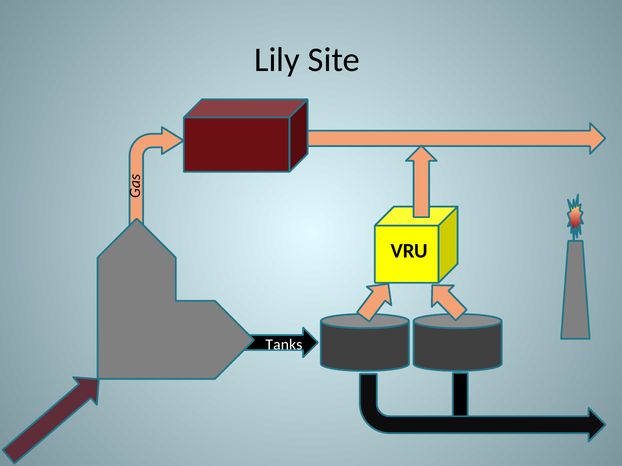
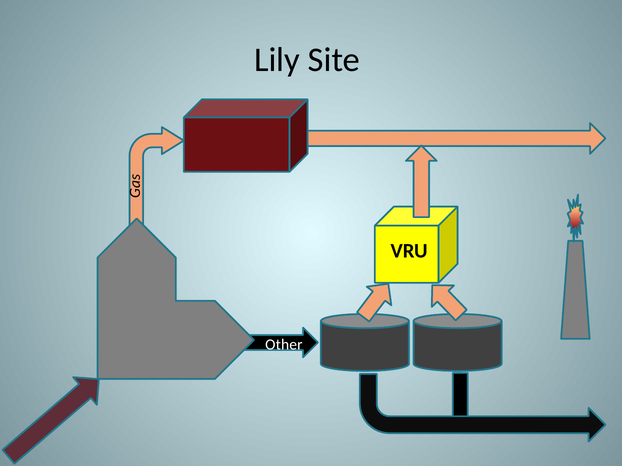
Tanks: Tanks -> Other
